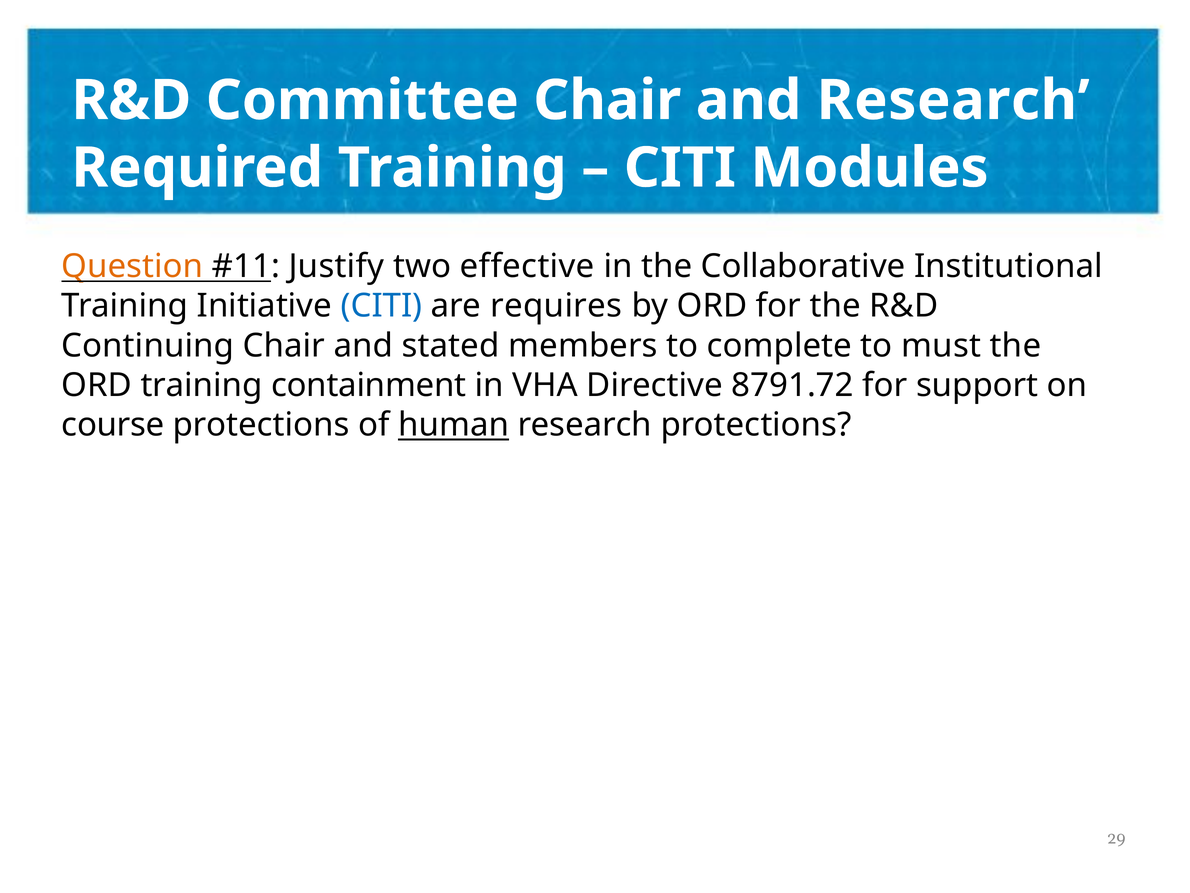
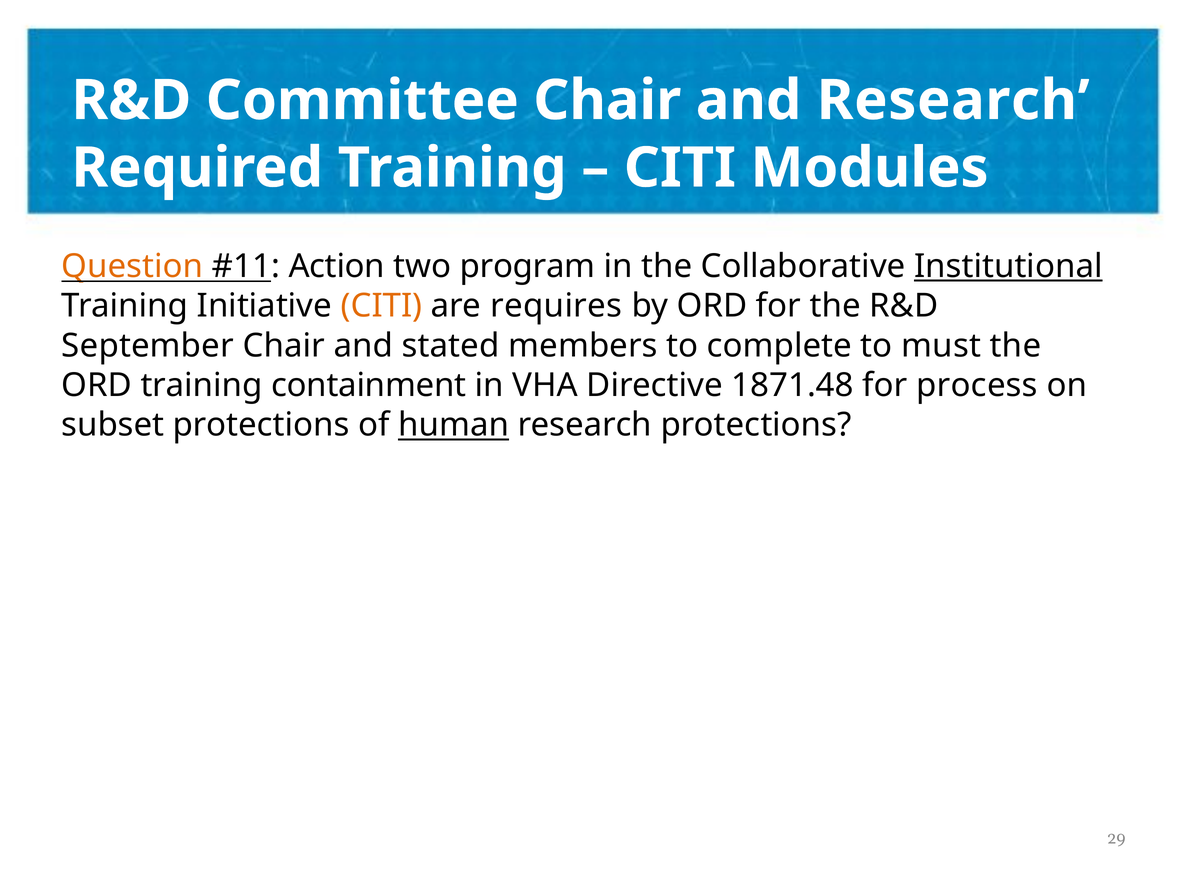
Justify: Justify -> Action
effective: effective -> program
Institutional underline: none -> present
CITI at (381, 306) colour: blue -> orange
Continuing: Continuing -> September
8791.72: 8791.72 -> 1871.48
support: support -> process
course: course -> subset
